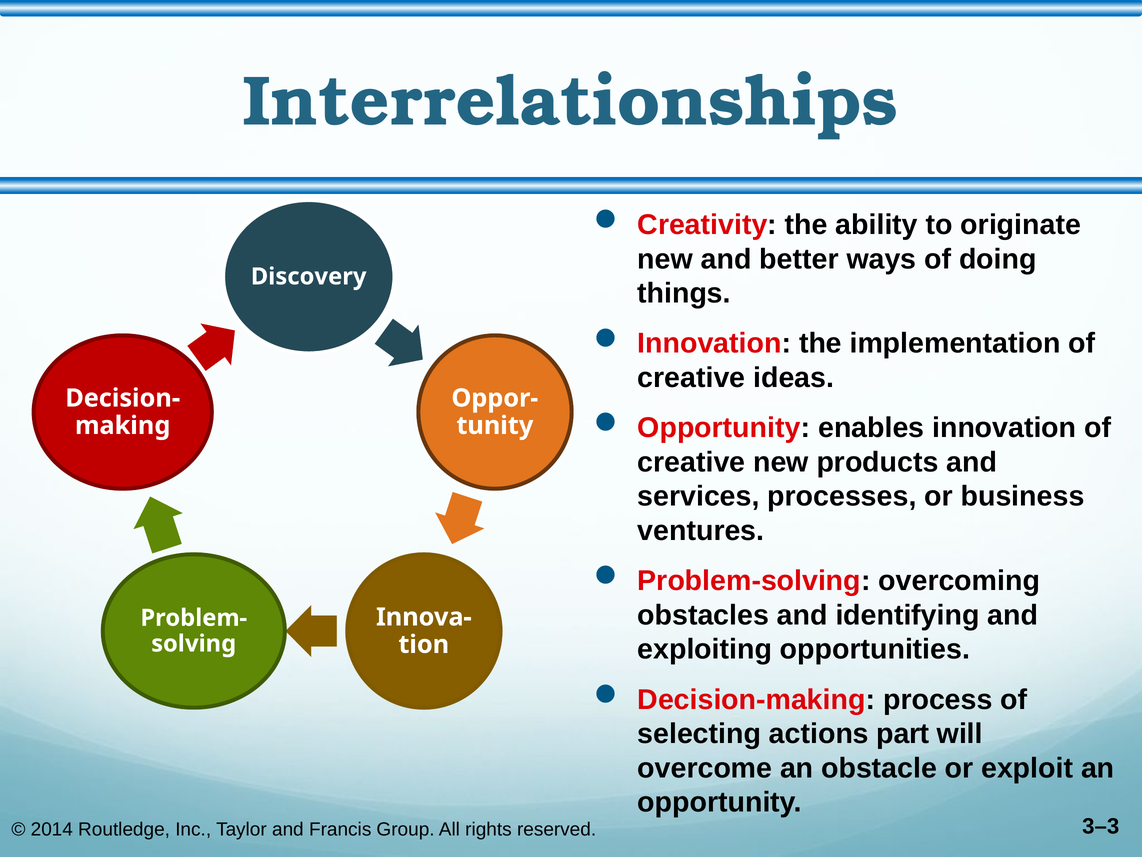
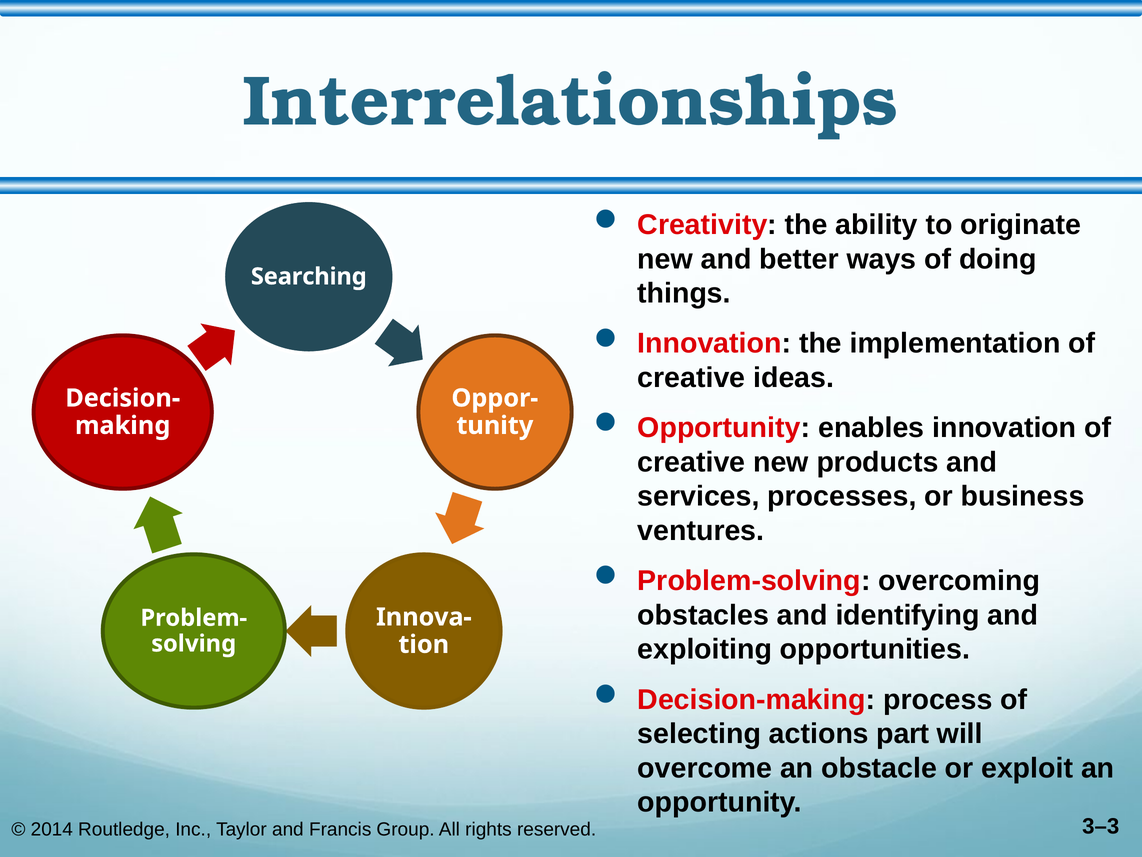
Discovery: Discovery -> Searching
